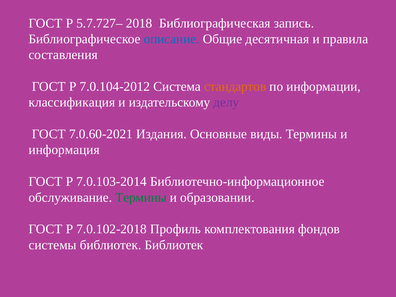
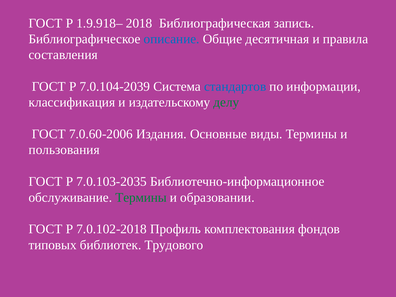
5.7.727–: 5.7.727– -> 1.9.918–
7.0.104-2012: 7.0.104-2012 -> 7.0.104-2039
стандартов colour: orange -> blue
делу colour: purple -> green
7.0.60-2021: 7.0.60-2021 -> 7.0.60-2006
информация: информация -> пользования
7.0.103-2014: 7.0.103-2014 -> 7.0.103-2035
системы: системы -> типовых
библиотек Библиотек: Библиотек -> Трудового
